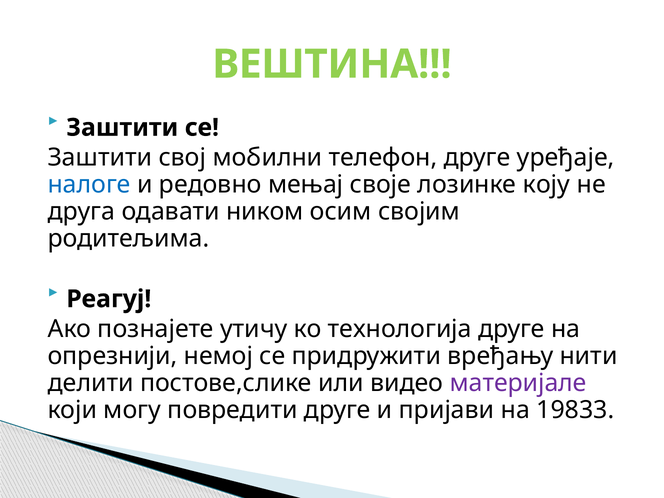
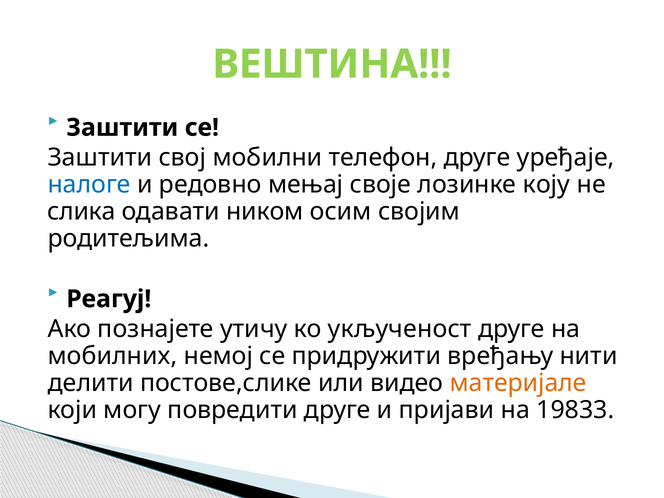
друга: друга -> слика
технологија: технологија -> укљученост
опрезнији: опрезнији -> мобилних
материјале colour: purple -> orange
